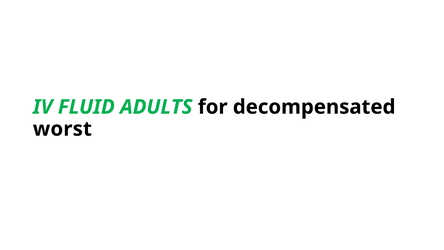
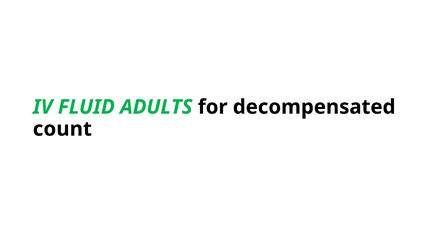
worst: worst -> count
